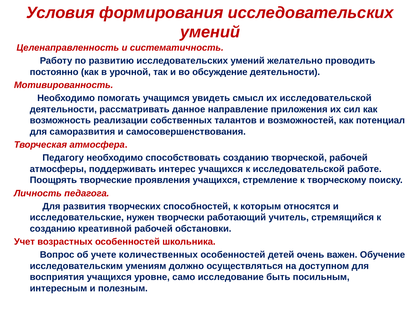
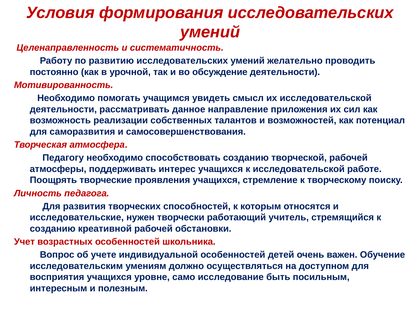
количественных: количественных -> индивидуальной
